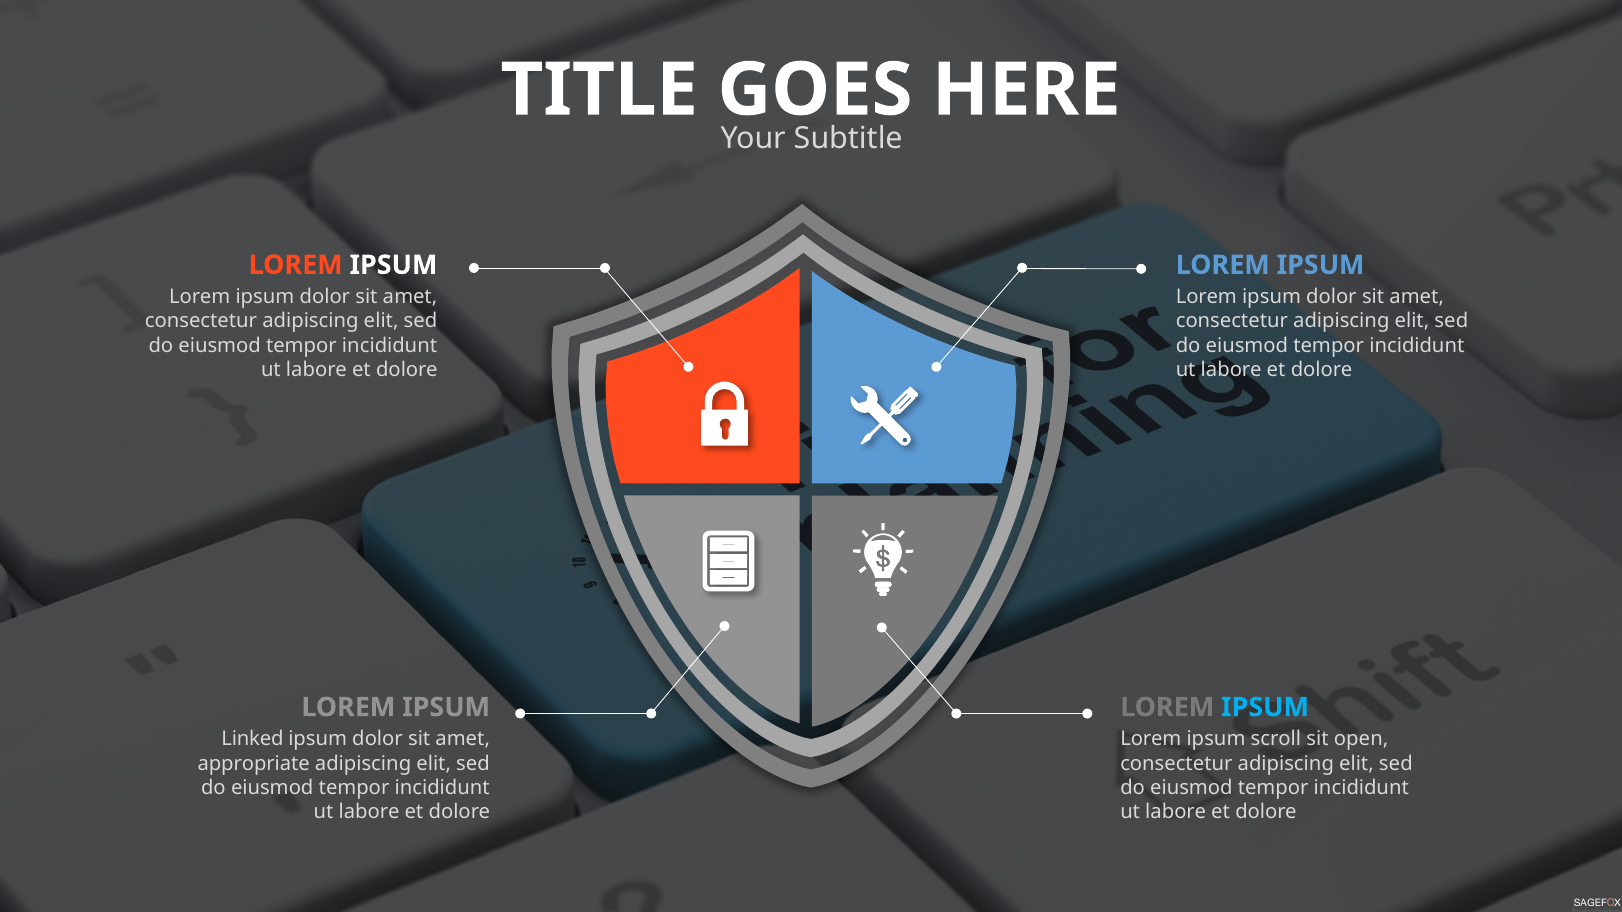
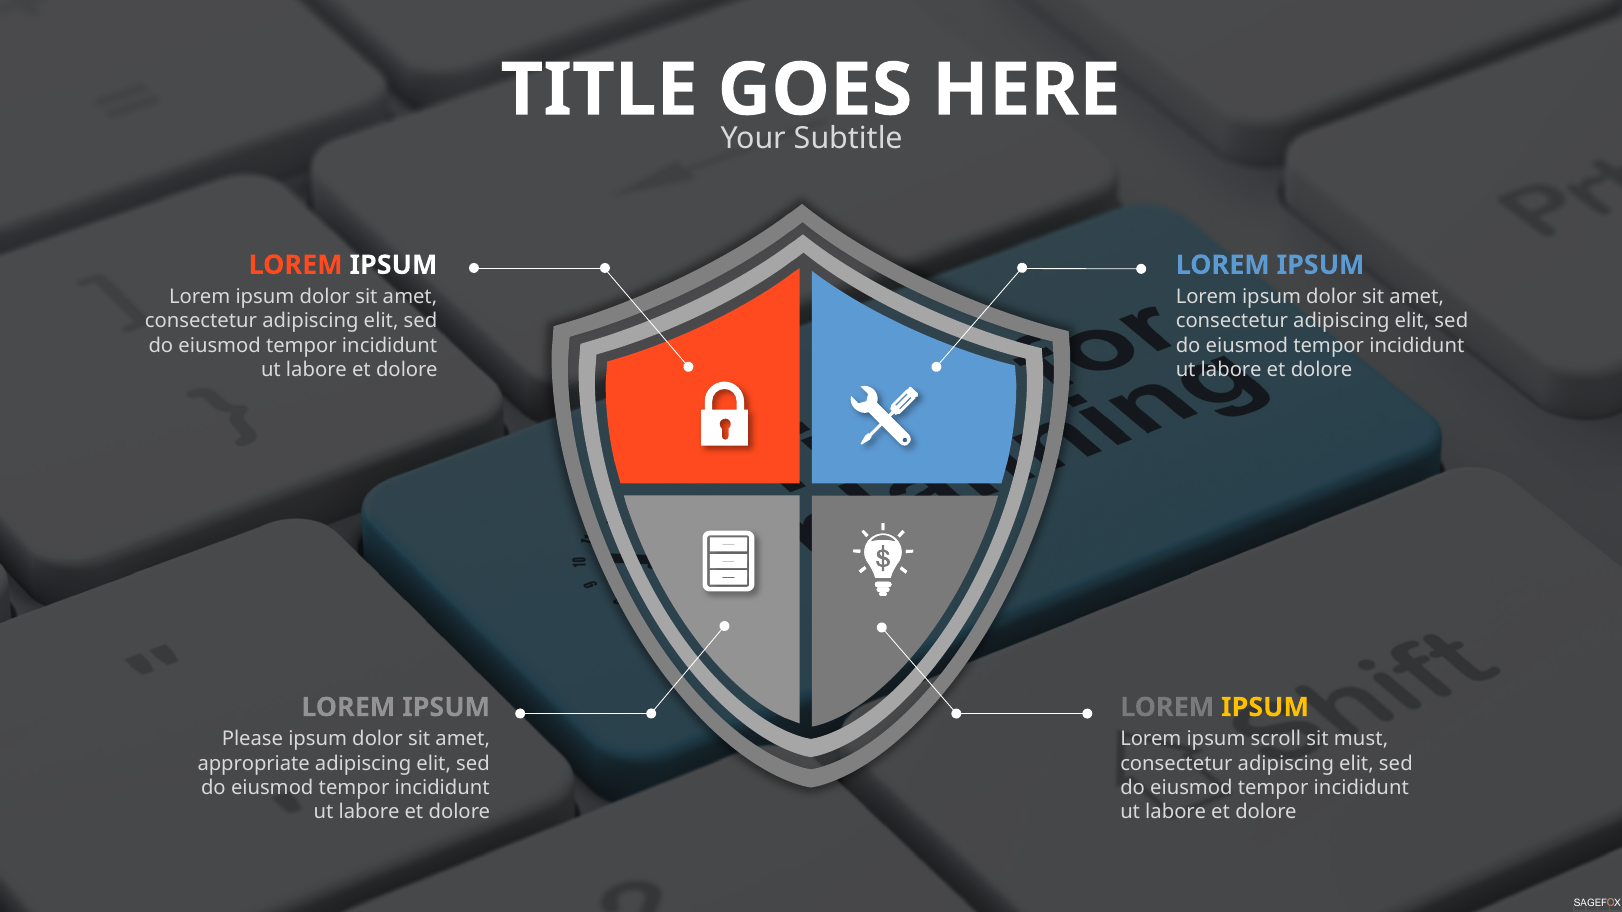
IPSUM at (1265, 708) colour: light blue -> yellow
Linked: Linked -> Please
open: open -> must
